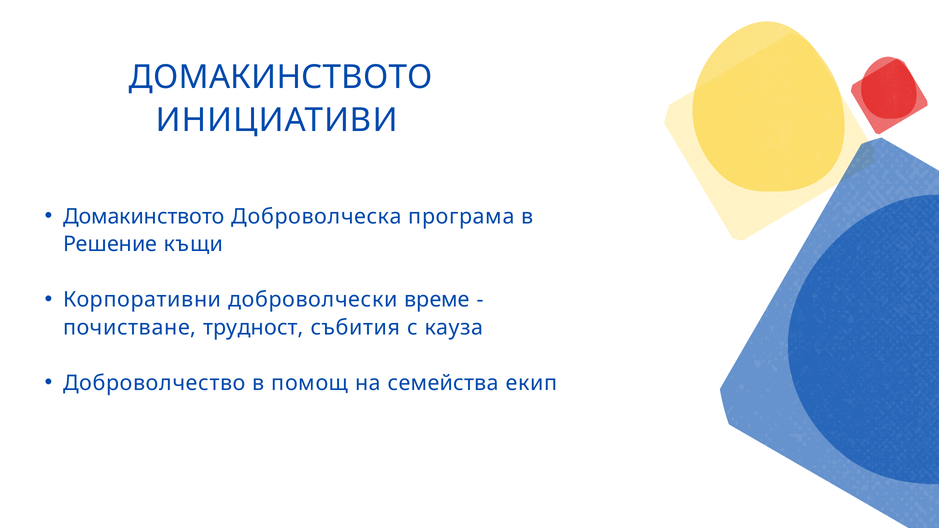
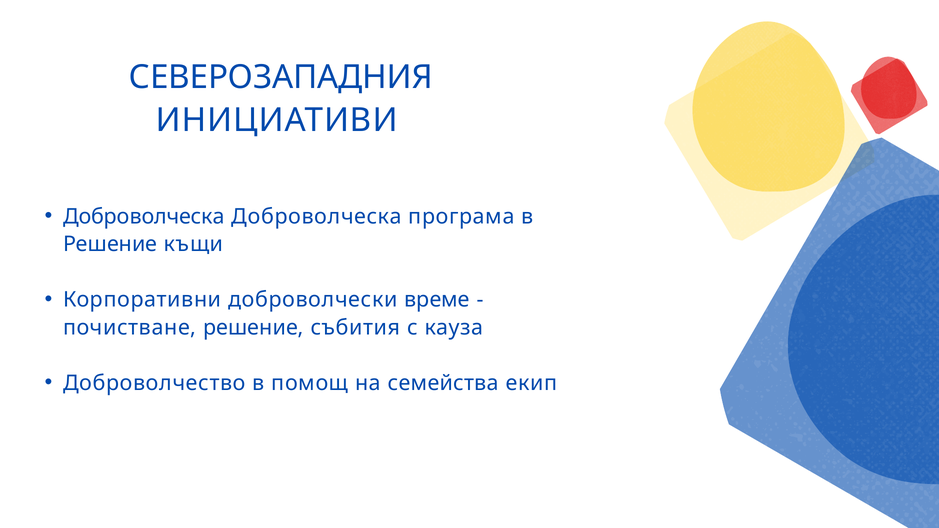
ДОМАКИНСТВОТО at (281, 78): ДОМАКИНСТВОТО -> СЕВЕРОЗАПАДНИЯ
Домакинството at (144, 217): Домакинството -> Доброволческа
почистване трудност: трудност -> решение
